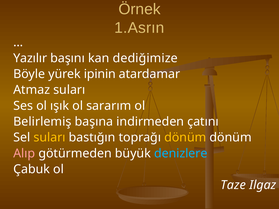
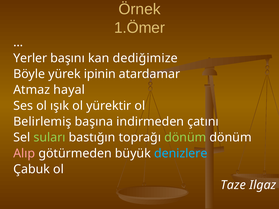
1.Asrın: 1.Asrın -> 1.Ömer
Yazılır: Yazılır -> Yerler
Atmaz suları: suları -> hayal
sararım: sararım -> yürektir
suları at (50, 138) colour: yellow -> light green
dönüm at (185, 138) colour: yellow -> light green
